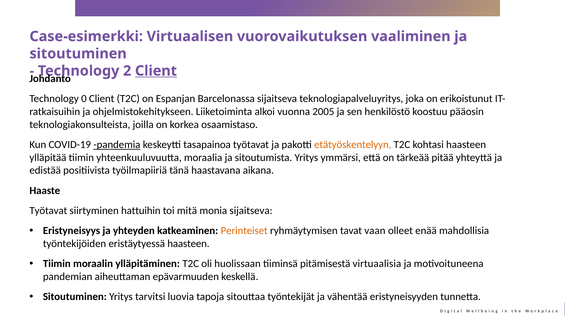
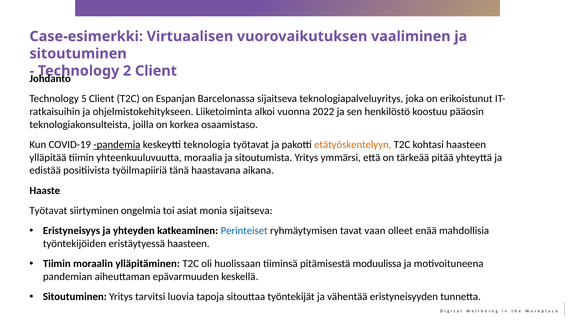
Client at (156, 71) underline: present -> none
0: 0 -> 5
2005: 2005 -> 2022
tasapainoa: tasapainoa -> teknologia
hattuihin: hattuihin -> ongelmia
mitä: mitä -> asiat
Perinteiset colour: orange -> blue
virtuaalisia: virtuaalisia -> moduulissa
